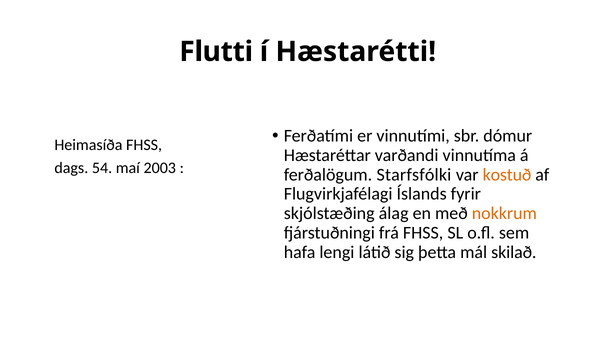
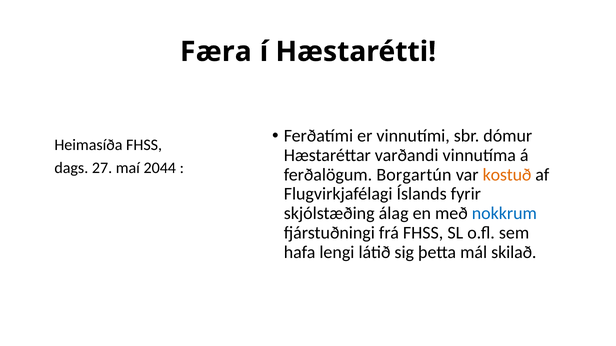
Flutti: Flutti -> Færa
54: 54 -> 27
2003: 2003 -> 2044
Starfsfólki: Starfsfólki -> Borgartún
nokkrum colour: orange -> blue
